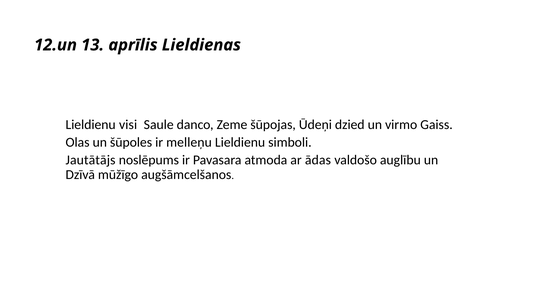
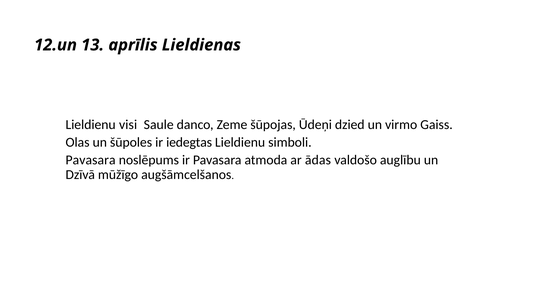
melleņu: melleņu -> iedegtas
Jautātājs at (91, 160): Jautātājs -> Pavasara
